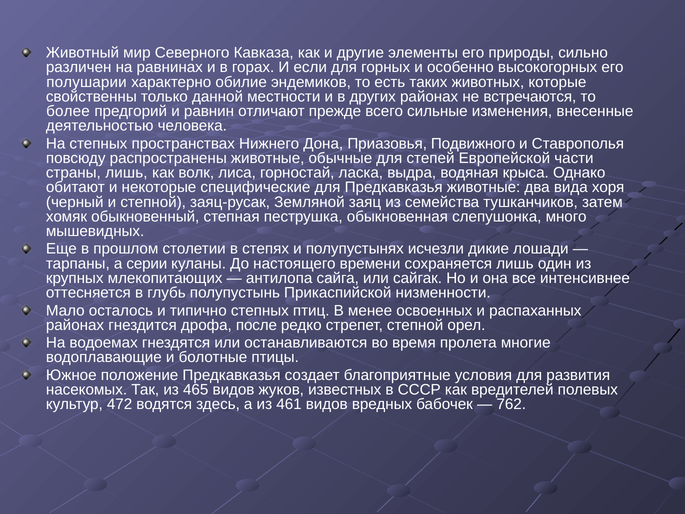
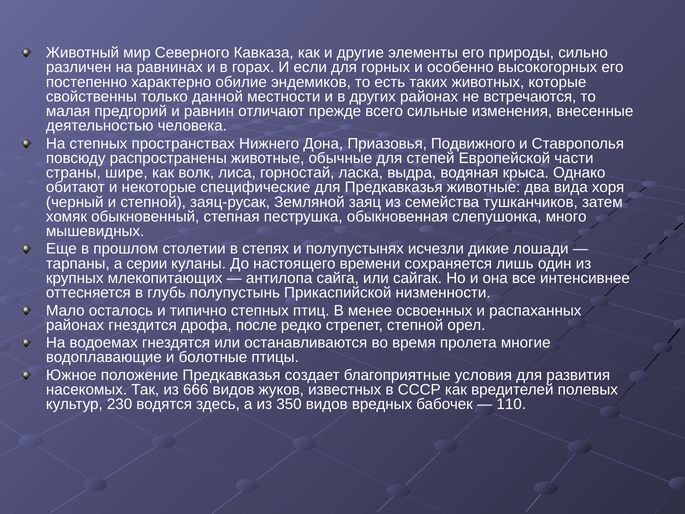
полушарии: полушарии -> постепенно
более: более -> малая
страны лишь: лишь -> шире
465: 465 -> 666
472: 472 -> 230
461: 461 -> 350
762: 762 -> 110
